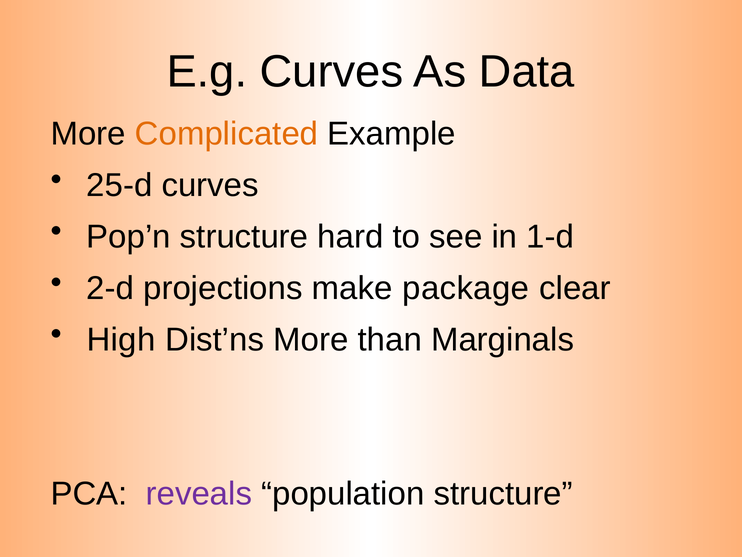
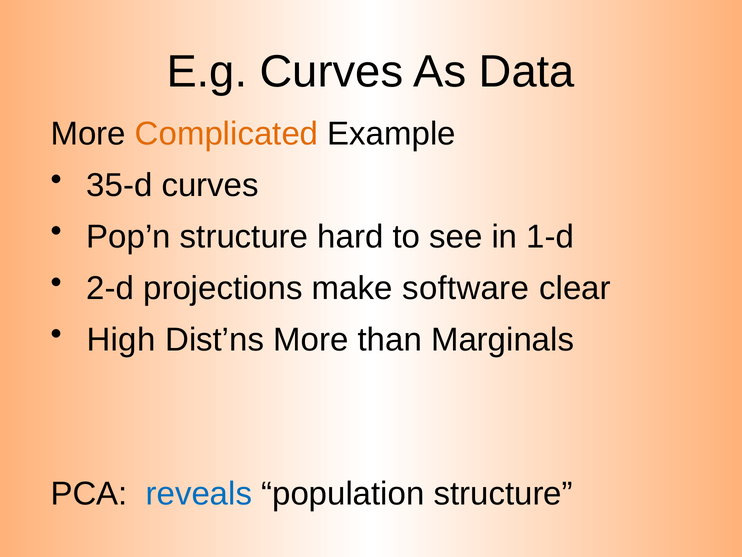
25-d: 25-d -> 35-d
package: package -> software
reveals colour: purple -> blue
